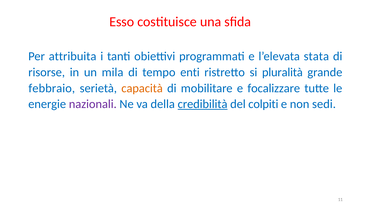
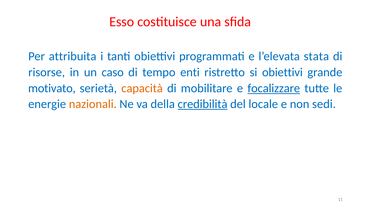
mila: mila -> caso
si pluralità: pluralità -> obiettivi
febbraio: febbraio -> motivato
focalizzare underline: none -> present
nazionali colour: purple -> orange
colpiti: colpiti -> locale
